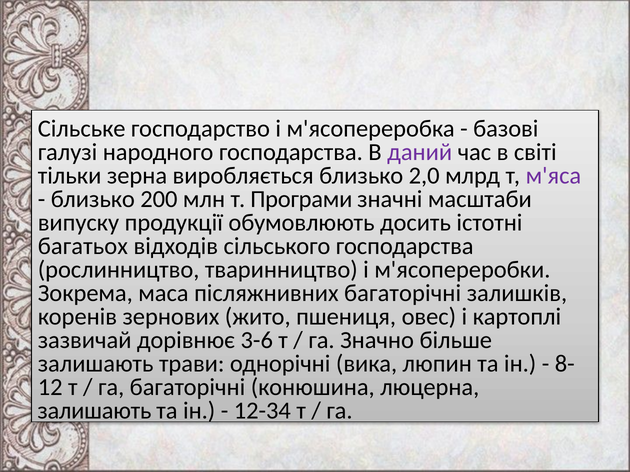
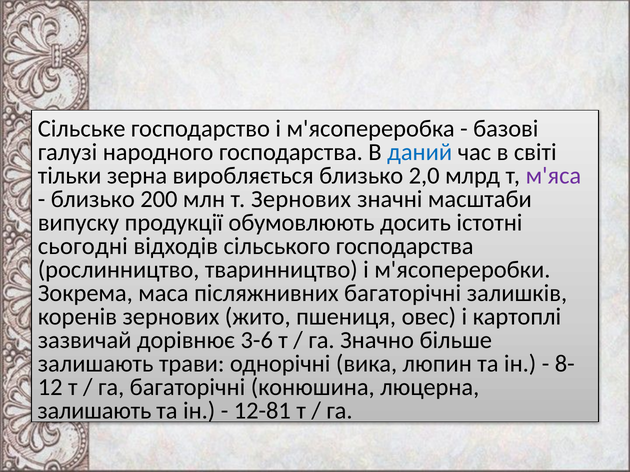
даний colour: purple -> blue
т Програми: Програми -> Зернових
багатьох: багатьох -> сьогодні
12-34: 12-34 -> 12-81
